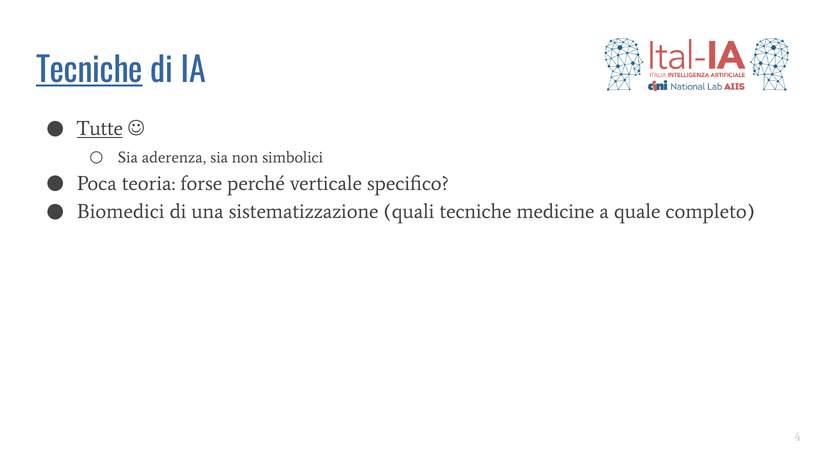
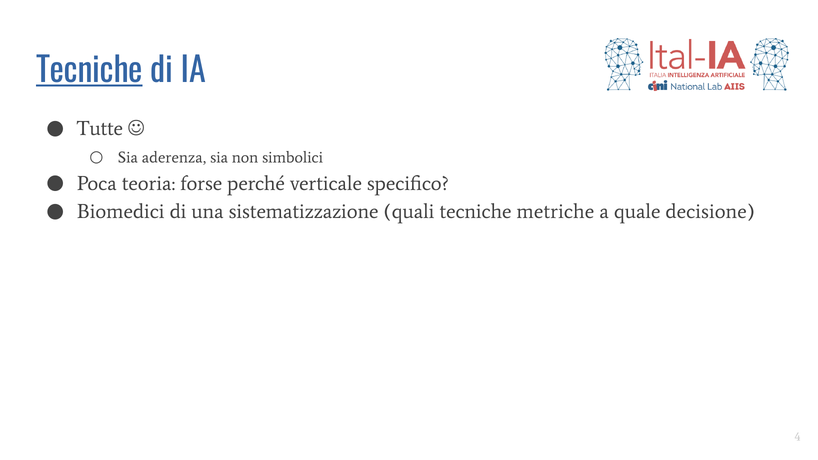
Tutte underline: present -> none
medicine: medicine -> metriche
completo: completo -> decisione
